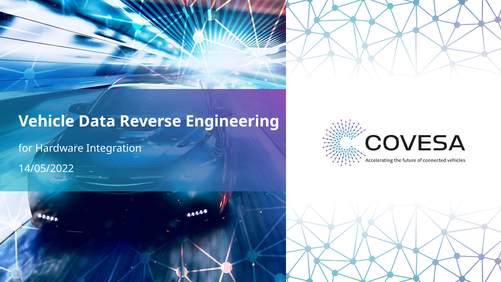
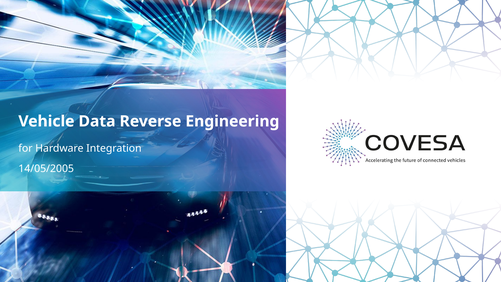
14/05/2022: 14/05/2022 -> 14/05/2005
